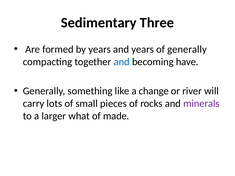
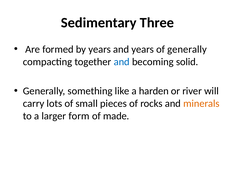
have: have -> solid
change: change -> harden
minerals colour: purple -> orange
what: what -> form
